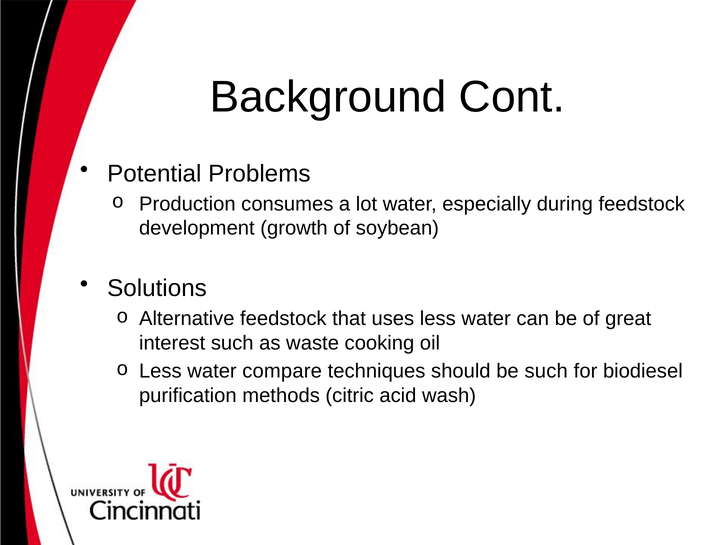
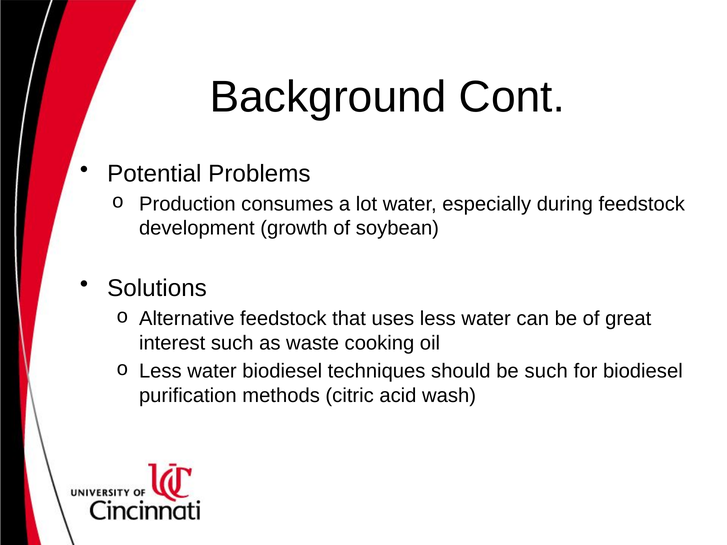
water compare: compare -> biodiesel
